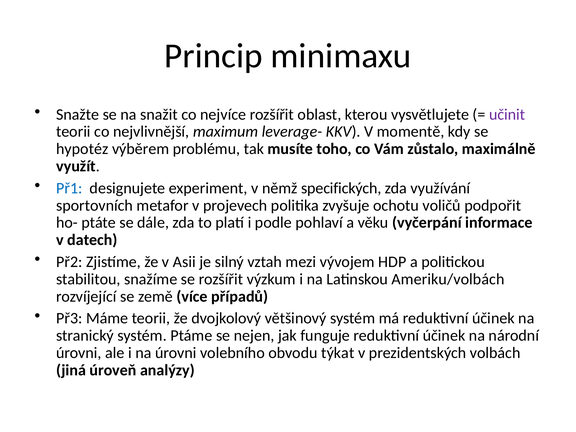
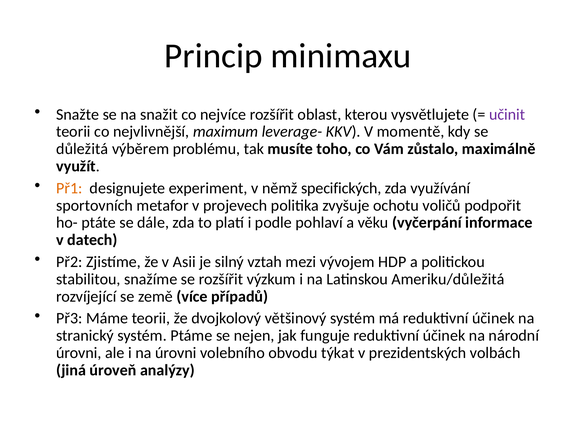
hypotéz: hypotéz -> důležitá
Př1 colour: blue -> orange
Ameriku/volbách: Ameriku/volbách -> Ameriku/důležitá
